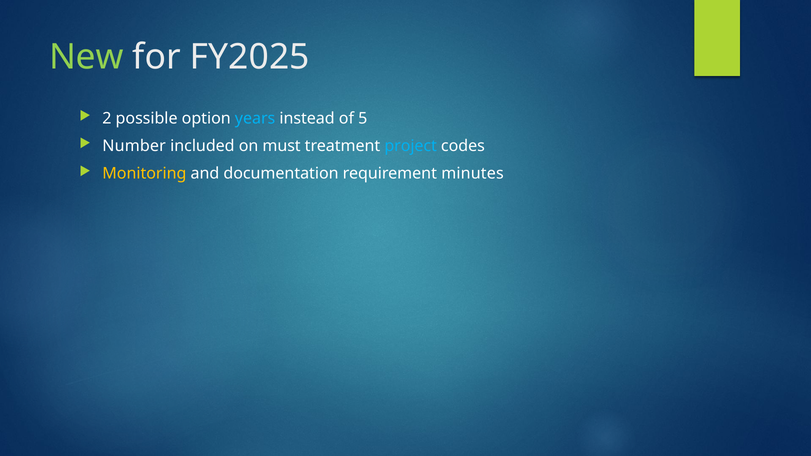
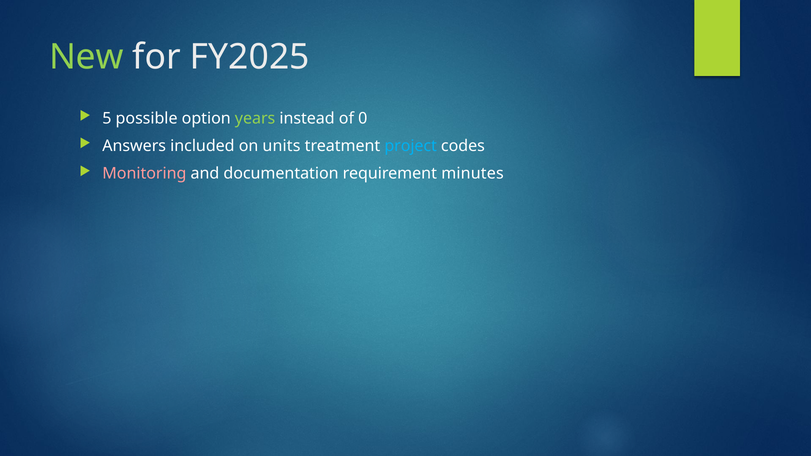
2: 2 -> 5
years colour: light blue -> light green
5: 5 -> 0
Number: Number -> Answers
must: must -> units
Monitoring colour: yellow -> pink
